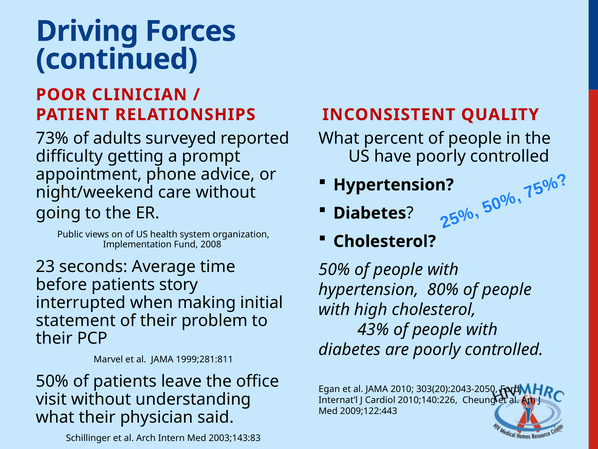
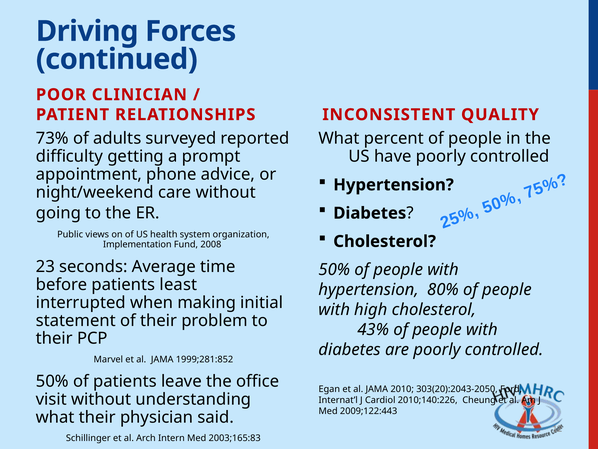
story: story -> least
1999;281:811: 1999;281:811 -> 1999;281:852
2003;143:83: 2003;143:83 -> 2003;165:83
